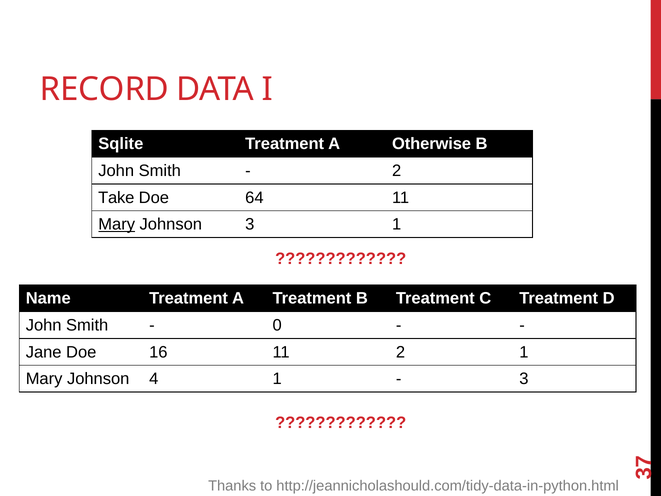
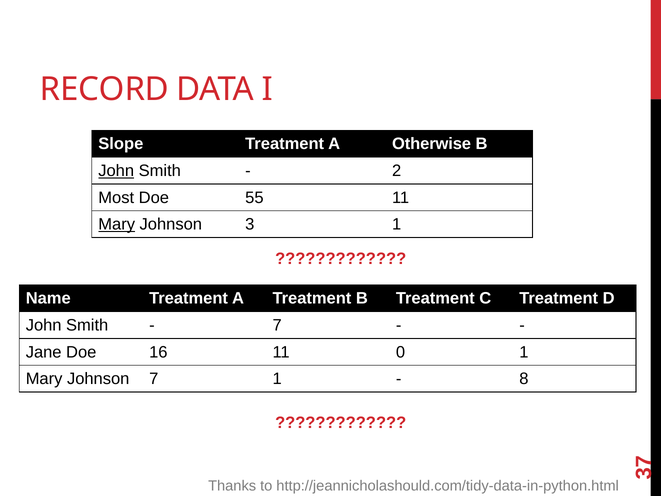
Sqlite: Sqlite -> Slope
John at (116, 171) underline: none -> present
Take: Take -> Most
64: 64 -> 55
0 at (277, 325): 0 -> 7
11 2: 2 -> 0
Johnson 4: 4 -> 7
3 at (524, 379): 3 -> 8
